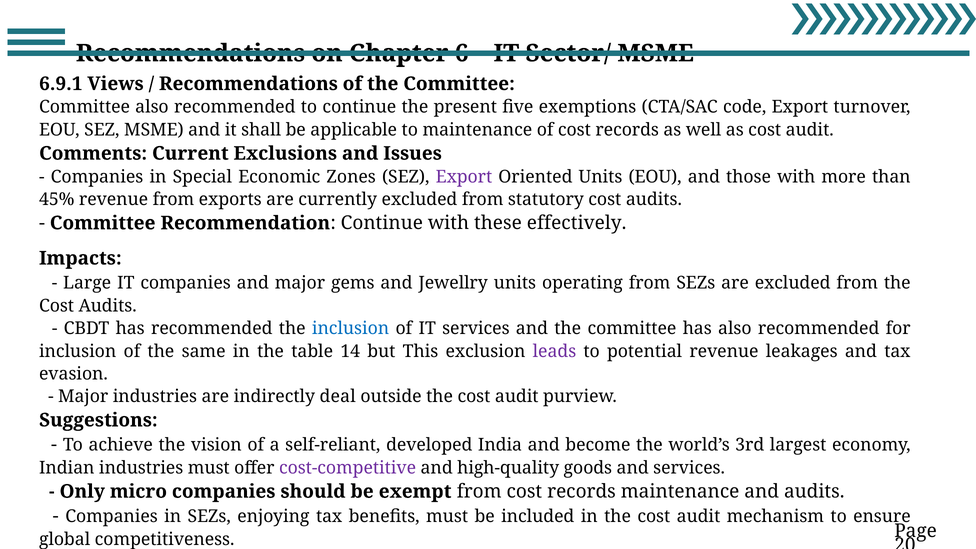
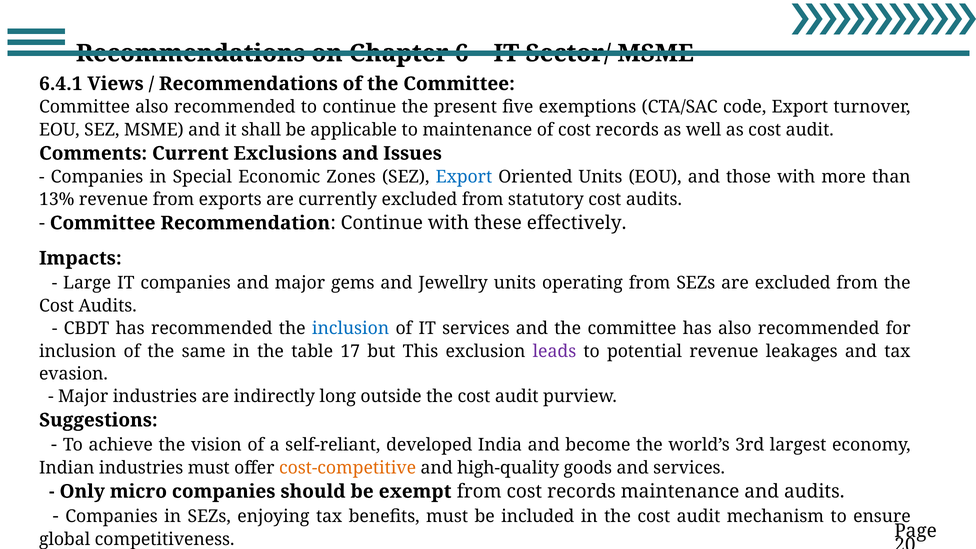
6.9.1: 6.9.1 -> 6.4.1
Export at (464, 177) colour: purple -> blue
45%: 45% -> 13%
14: 14 -> 17
deal: deal -> long
cost-competitive colour: purple -> orange
